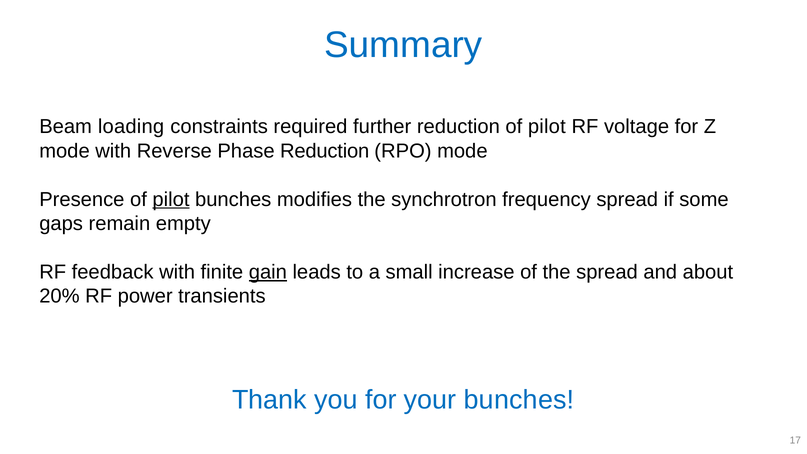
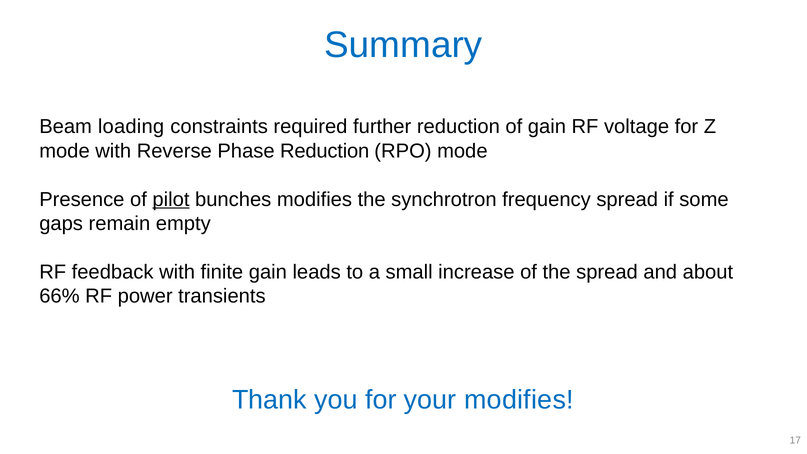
reduction of pilot: pilot -> gain
gain at (268, 272) underline: present -> none
20%: 20% -> 66%
your bunches: bunches -> modifies
